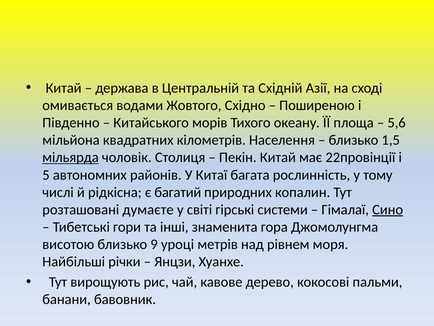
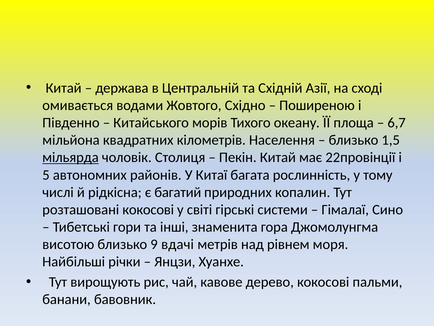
5,6: 5,6 -> 6,7
розташовані думаєте: думаєте -> кокосові
Сино underline: present -> none
уроці: уроці -> вдачі
